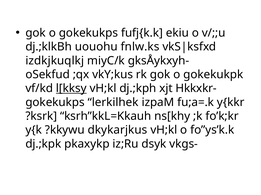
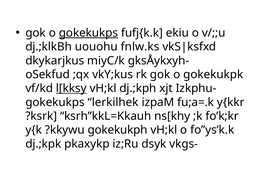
gokekukps at (88, 33) underline: none -> present
izdkjkuqlkj: izdkjkuqlkj -> dkykarjkus
Hkkxkr-: Hkkxkr- -> Izkphu-
dkykarjkus: dkykarjkus -> gokekukph
